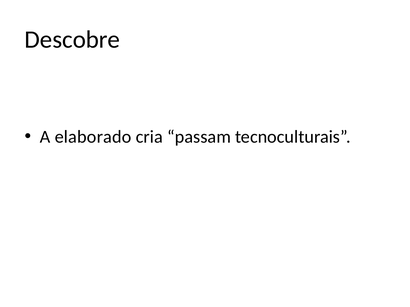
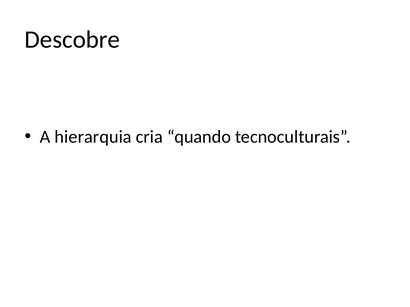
elaborado: elaborado -> hierarquia
passam: passam -> quando
